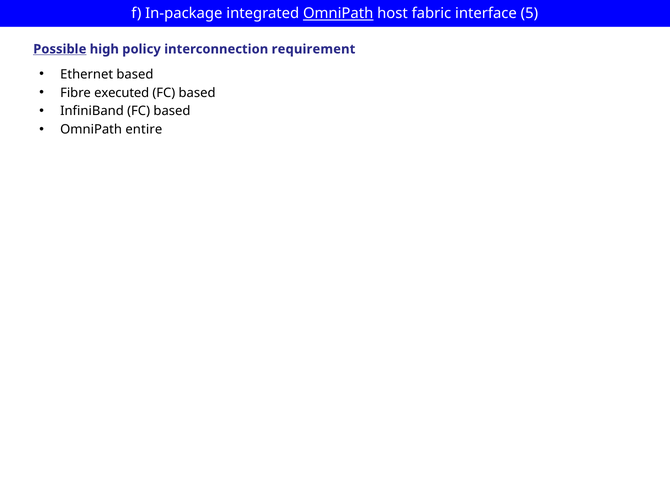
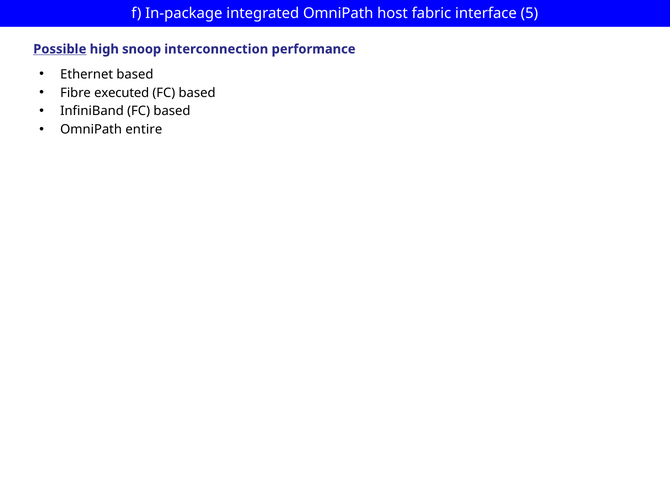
OmniPath at (338, 13) underline: present -> none
policy: policy -> snoop
requirement: requirement -> performance
